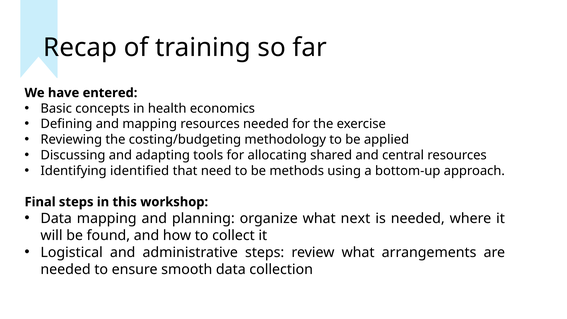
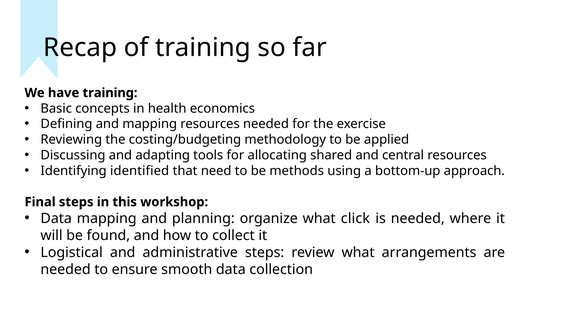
have entered: entered -> training
next: next -> click
